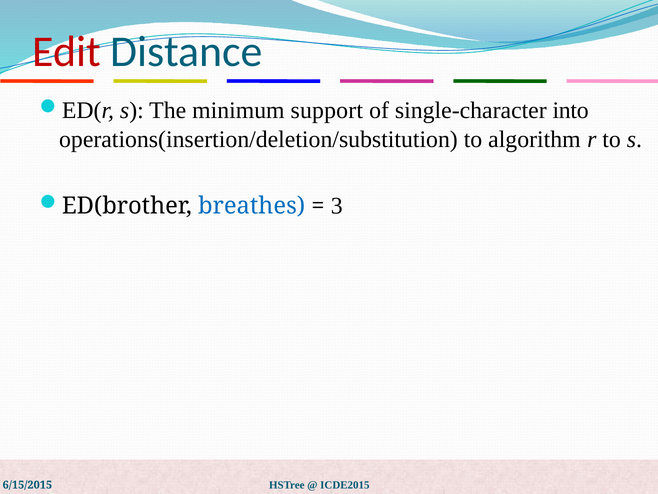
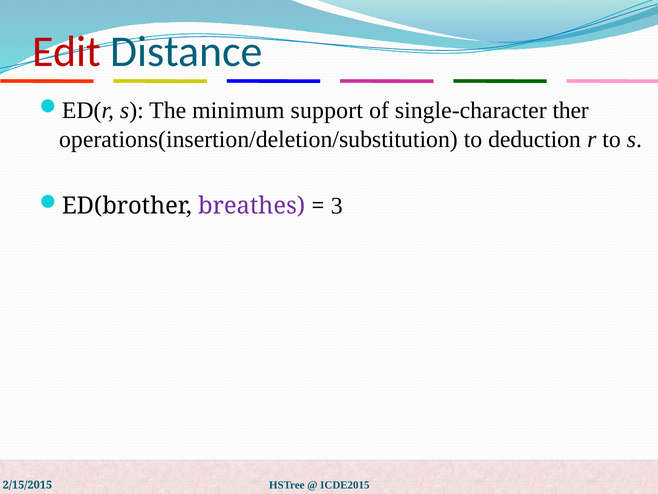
into: into -> ther
algorithm: algorithm -> deduction
breathes colour: blue -> purple
6/15/2015: 6/15/2015 -> 2/15/2015
